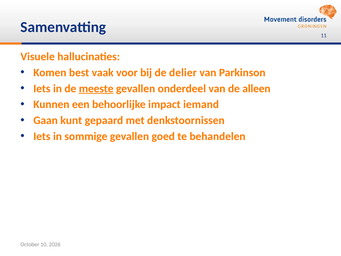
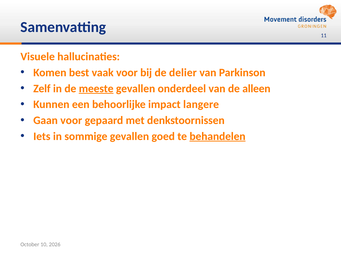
Iets at (42, 88): Iets -> Zelf
iemand: iemand -> langere
Gaan kunt: kunt -> voor
behandelen underline: none -> present
